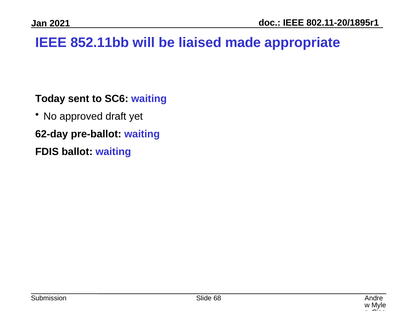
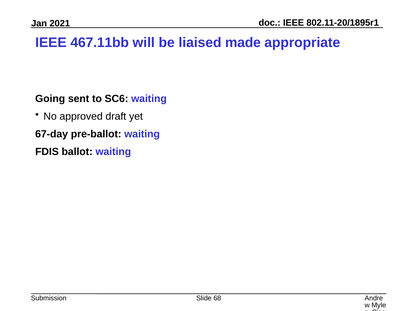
852.11bb: 852.11bb -> 467.11bb
Today: Today -> Going
62-day: 62-day -> 67-day
